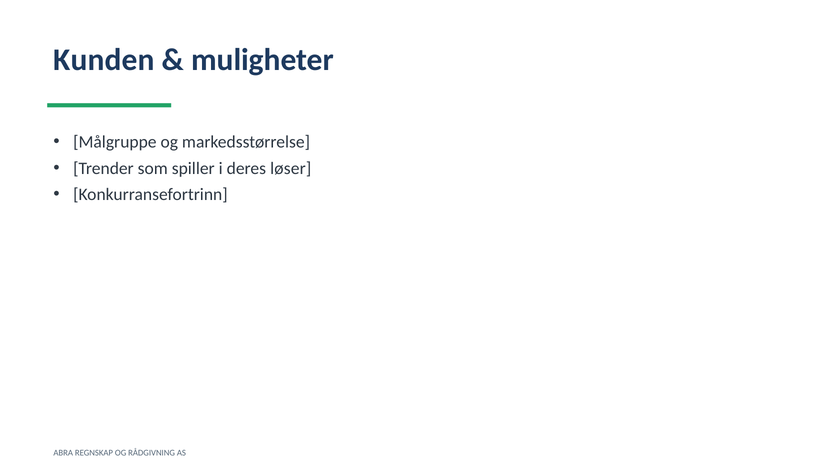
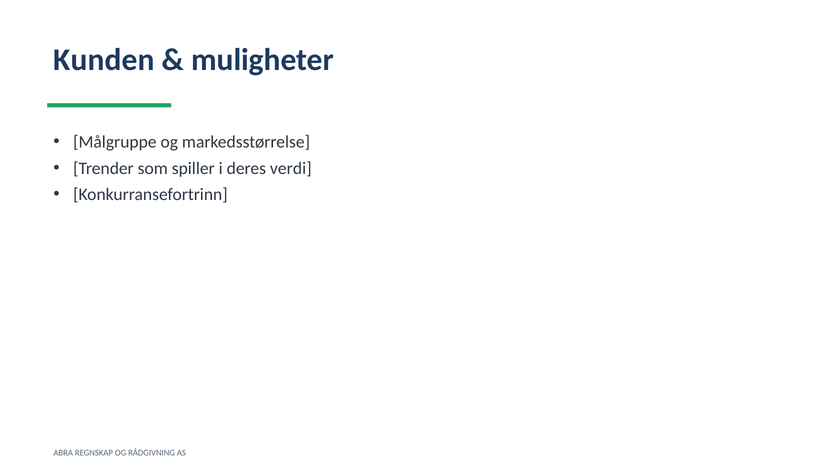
løser: løser -> verdi
